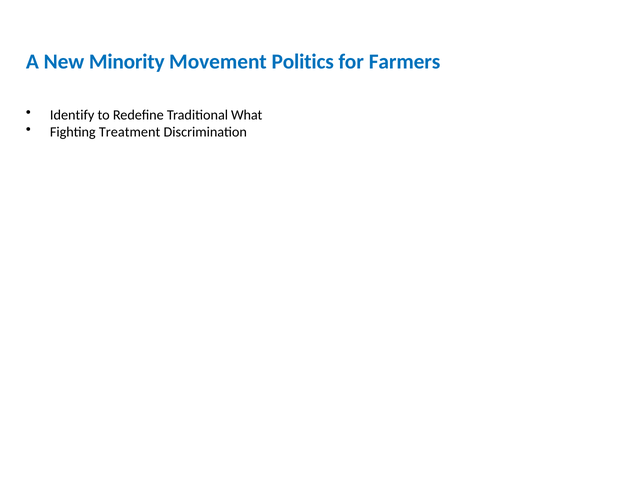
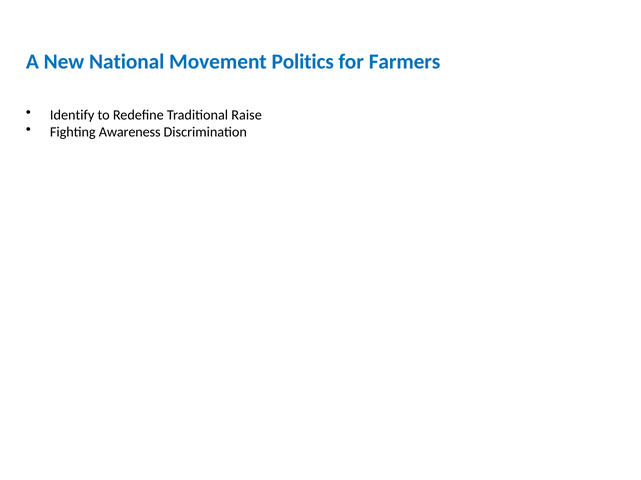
Minority: Minority -> National
What: What -> Raise
Treatment: Treatment -> Awareness
